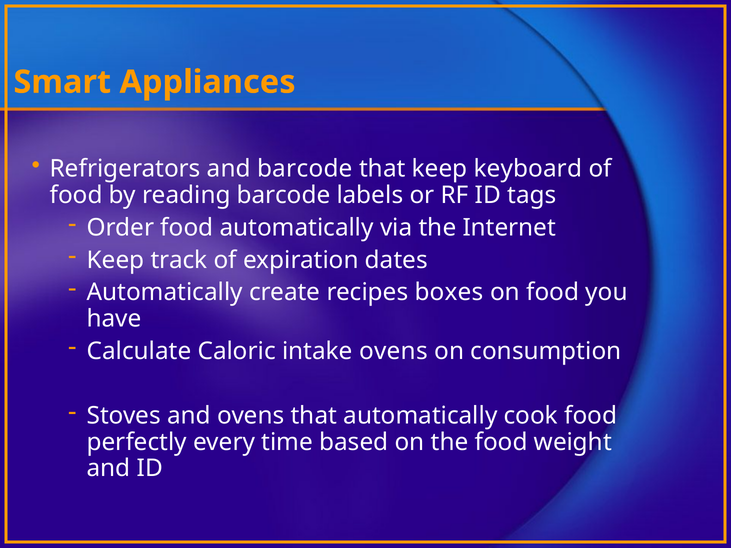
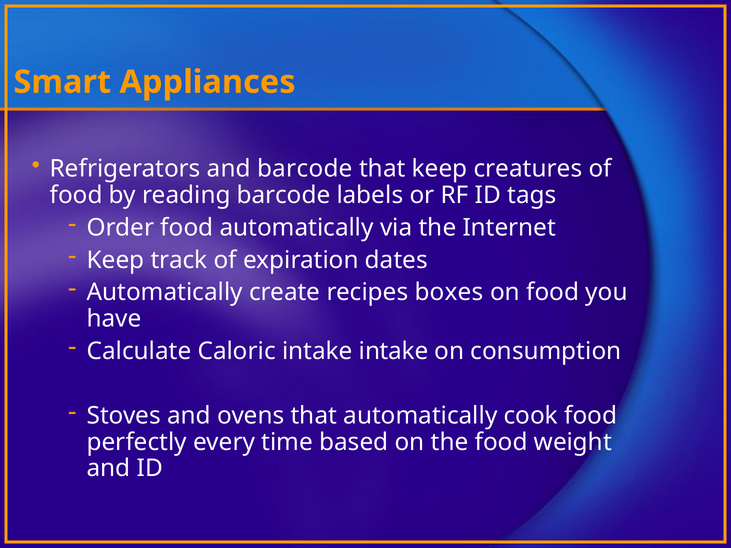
keyboard: keyboard -> creatures
intake ovens: ovens -> intake
